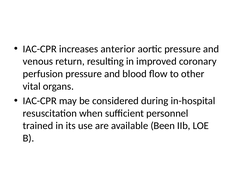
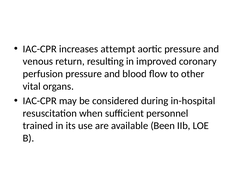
anterior: anterior -> attempt
